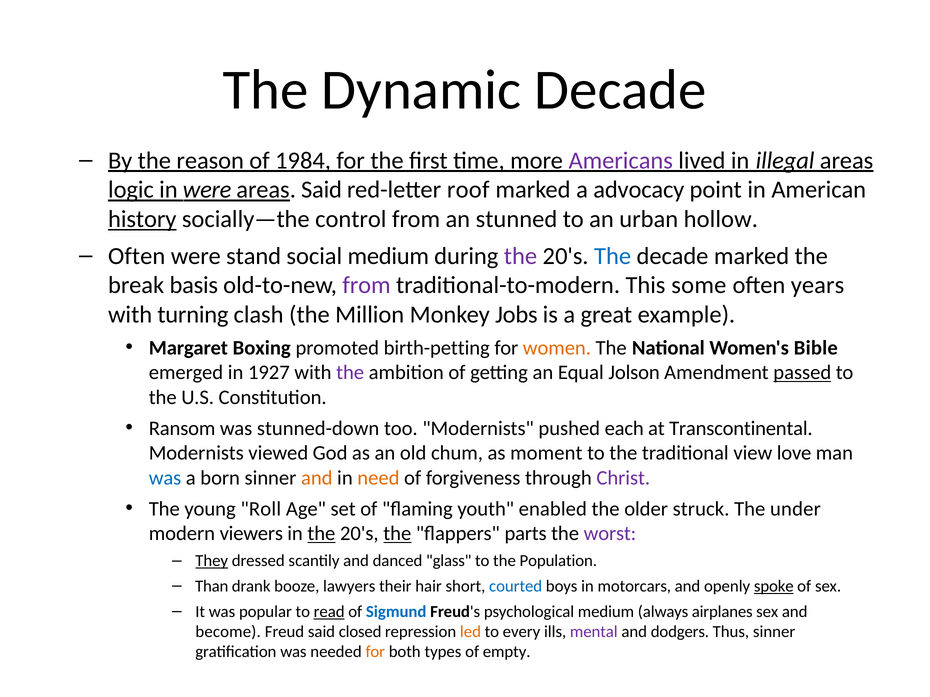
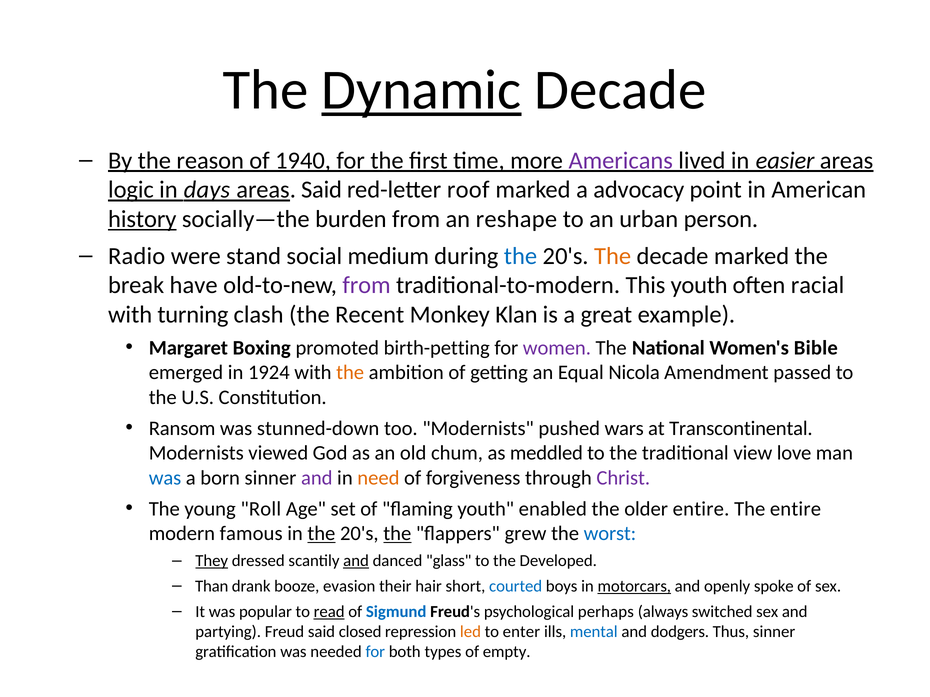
Dynamic underline: none -> present
1984: 1984 -> 1940
illegal: illegal -> easier
in were: were -> days
control: control -> burden
stunned: stunned -> reshape
hollow: hollow -> person
Often at (137, 256): Often -> Radio
the at (520, 256) colour: purple -> blue
The at (613, 256) colour: blue -> orange
basis: basis -> have
This some: some -> youth
years: years -> racial
Million: Million -> Recent
Jobs: Jobs -> Klan
women colour: orange -> purple
1927: 1927 -> 1924
the at (350, 373) colour: purple -> orange
Jolson: Jolson -> Nicola
passed underline: present -> none
each: each -> wars
moment: moment -> meddled
and at (317, 478) colour: orange -> purple
older struck: struck -> entire
The under: under -> entire
viewers: viewers -> famous
parts: parts -> grew
worst colour: purple -> blue
and at (356, 561) underline: none -> present
Population: Population -> Developed
lawyers: lawyers -> evasion
motorcars underline: none -> present
spoke underline: present -> none
psychological medium: medium -> perhaps
airplanes: airplanes -> switched
become: become -> partying
every: every -> enter
mental colour: purple -> blue
for at (375, 652) colour: orange -> blue
